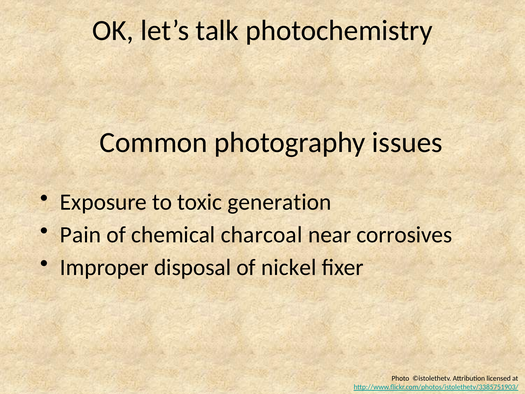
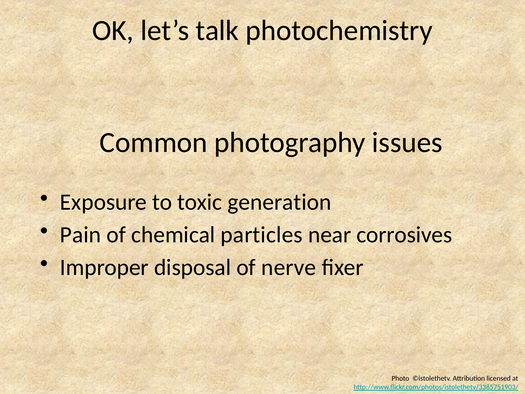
charcoal: charcoal -> particles
nickel: nickel -> nerve
